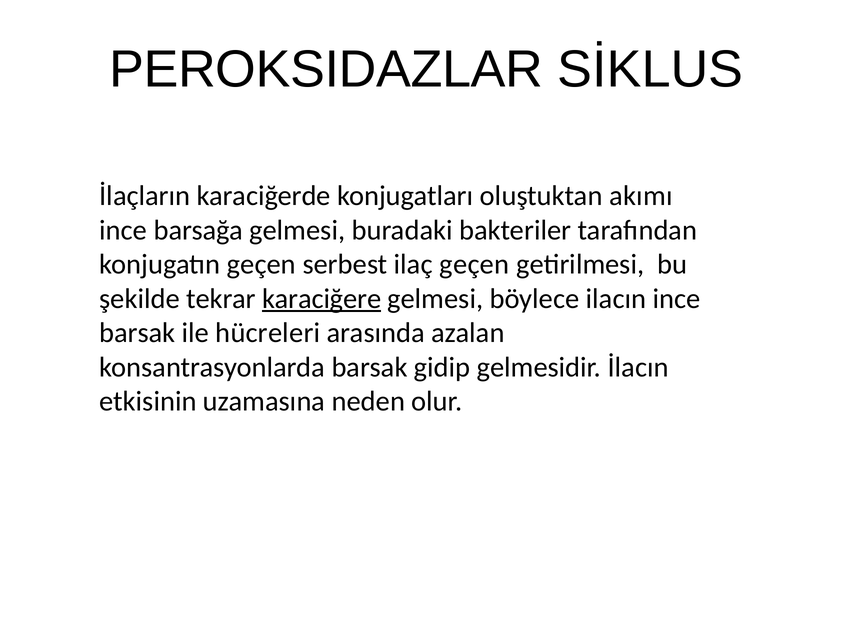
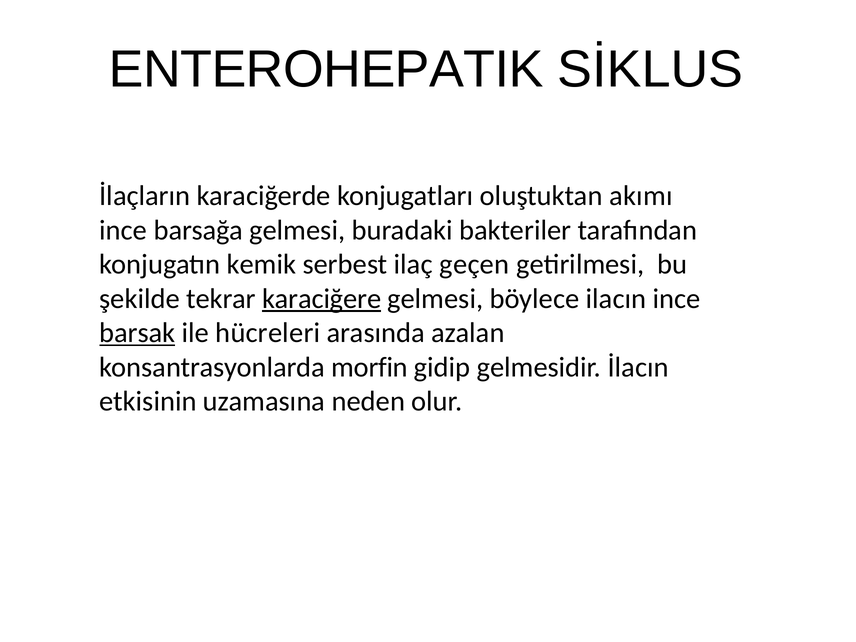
PEROKSIDAZLAR: PEROKSIDAZLAR -> ENTEROHEPATIK
konjugatın geçen: geçen -> kemik
barsak at (137, 333) underline: none -> present
konsantrasyonlarda barsak: barsak -> morfin
